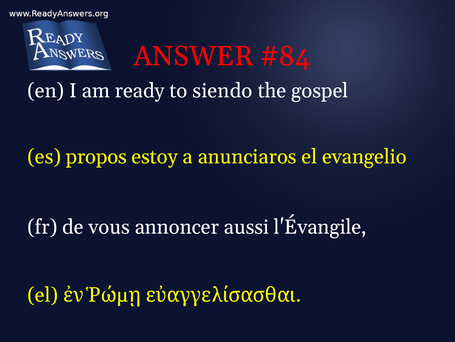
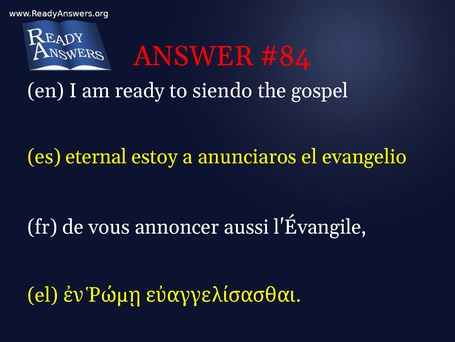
propos: propos -> eternal
